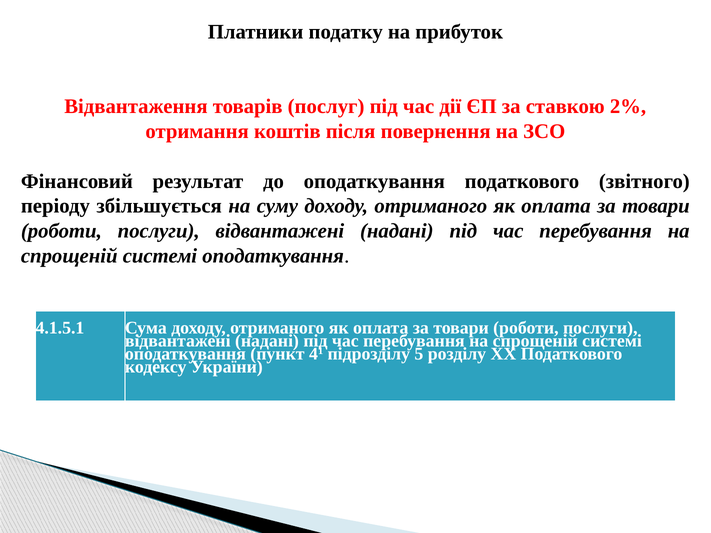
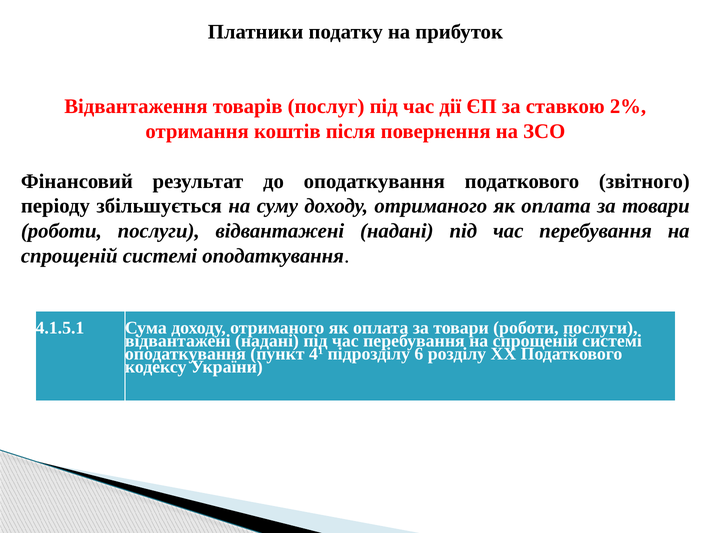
5: 5 -> 6
